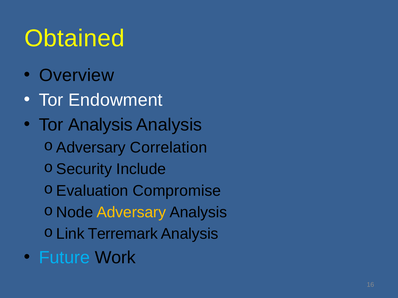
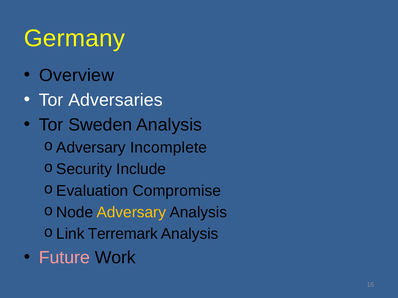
Obtained: Obtained -> Germany
Endowment: Endowment -> Adversaries
Tor Analysis: Analysis -> Sweden
Correlation: Correlation -> Incomplete
Future colour: light blue -> pink
